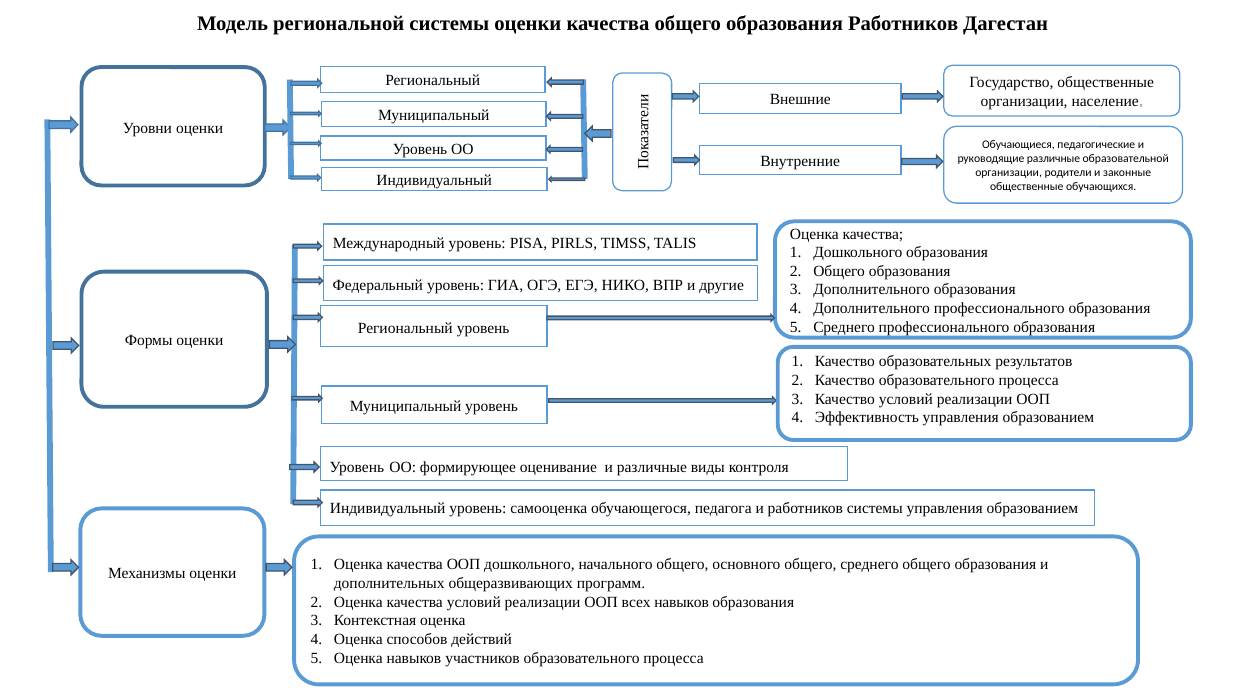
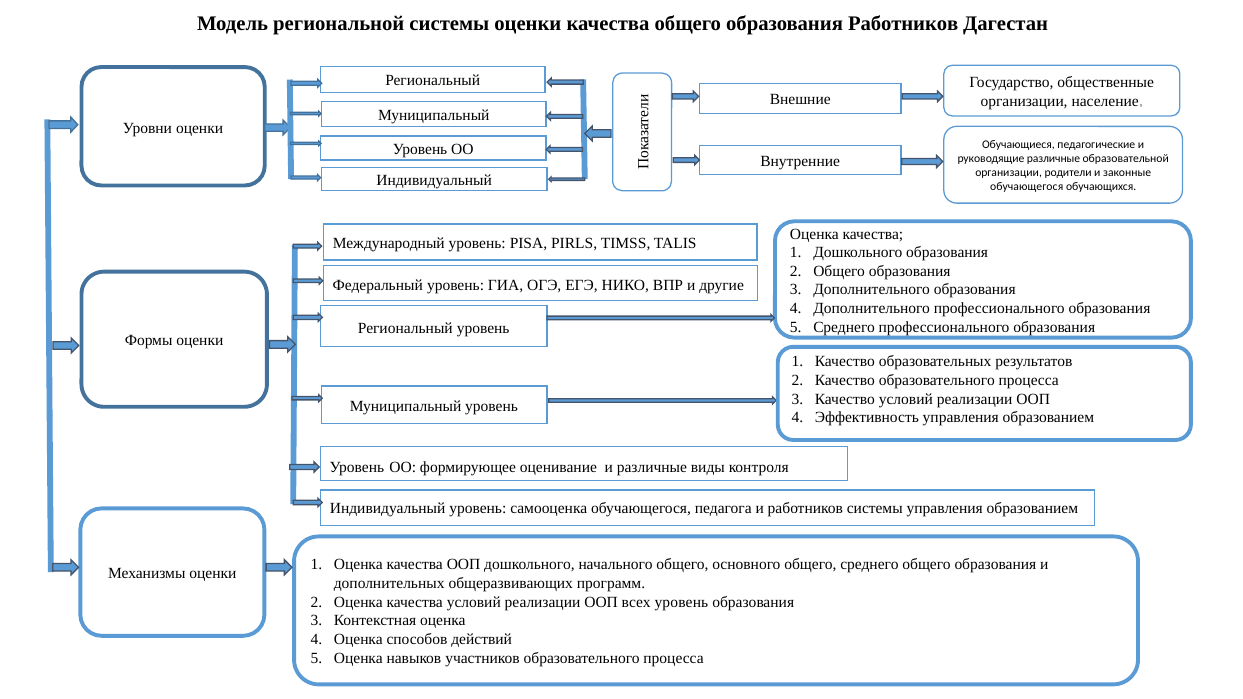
общественные at (1027, 187): общественные -> обучающегося
всех навыков: навыков -> уровень
